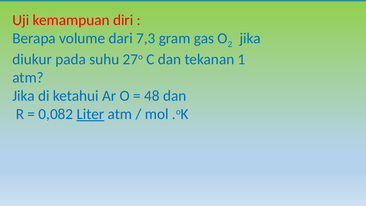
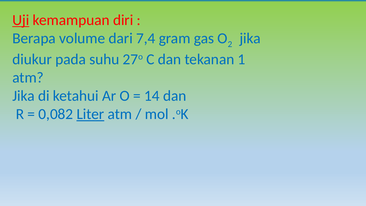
Uji underline: none -> present
7,3: 7,3 -> 7,4
48: 48 -> 14
